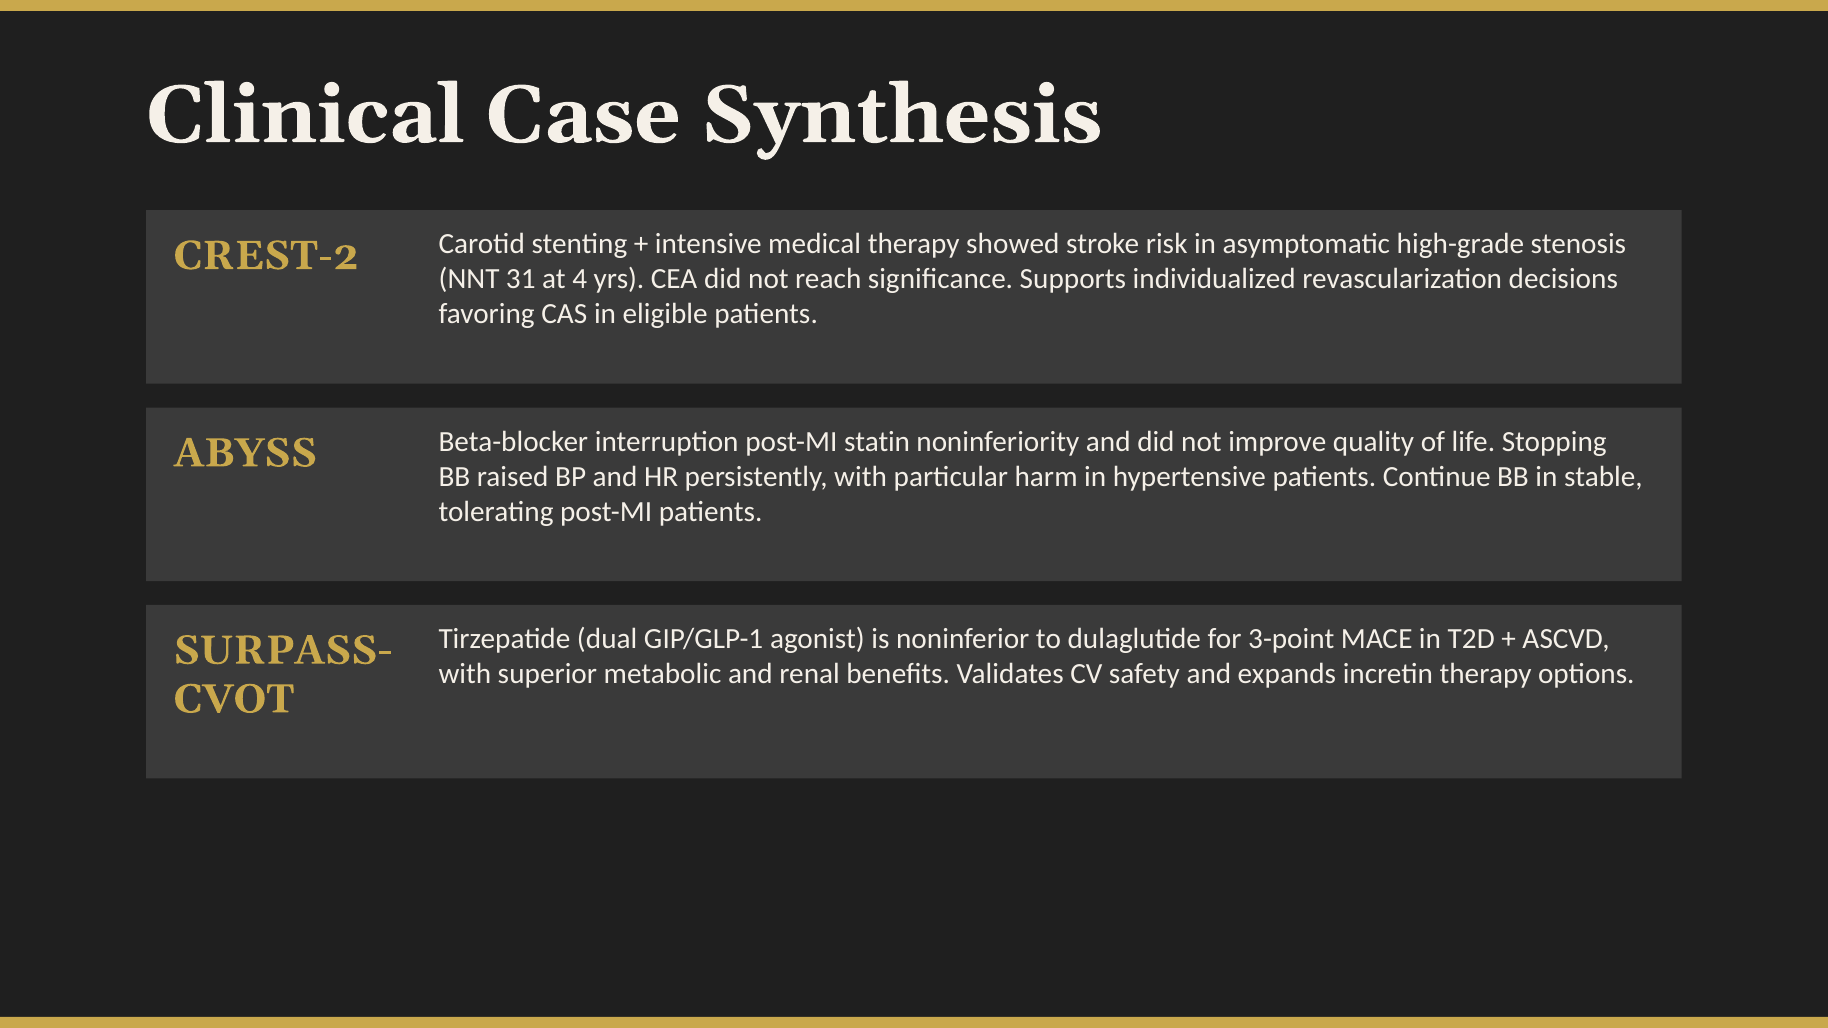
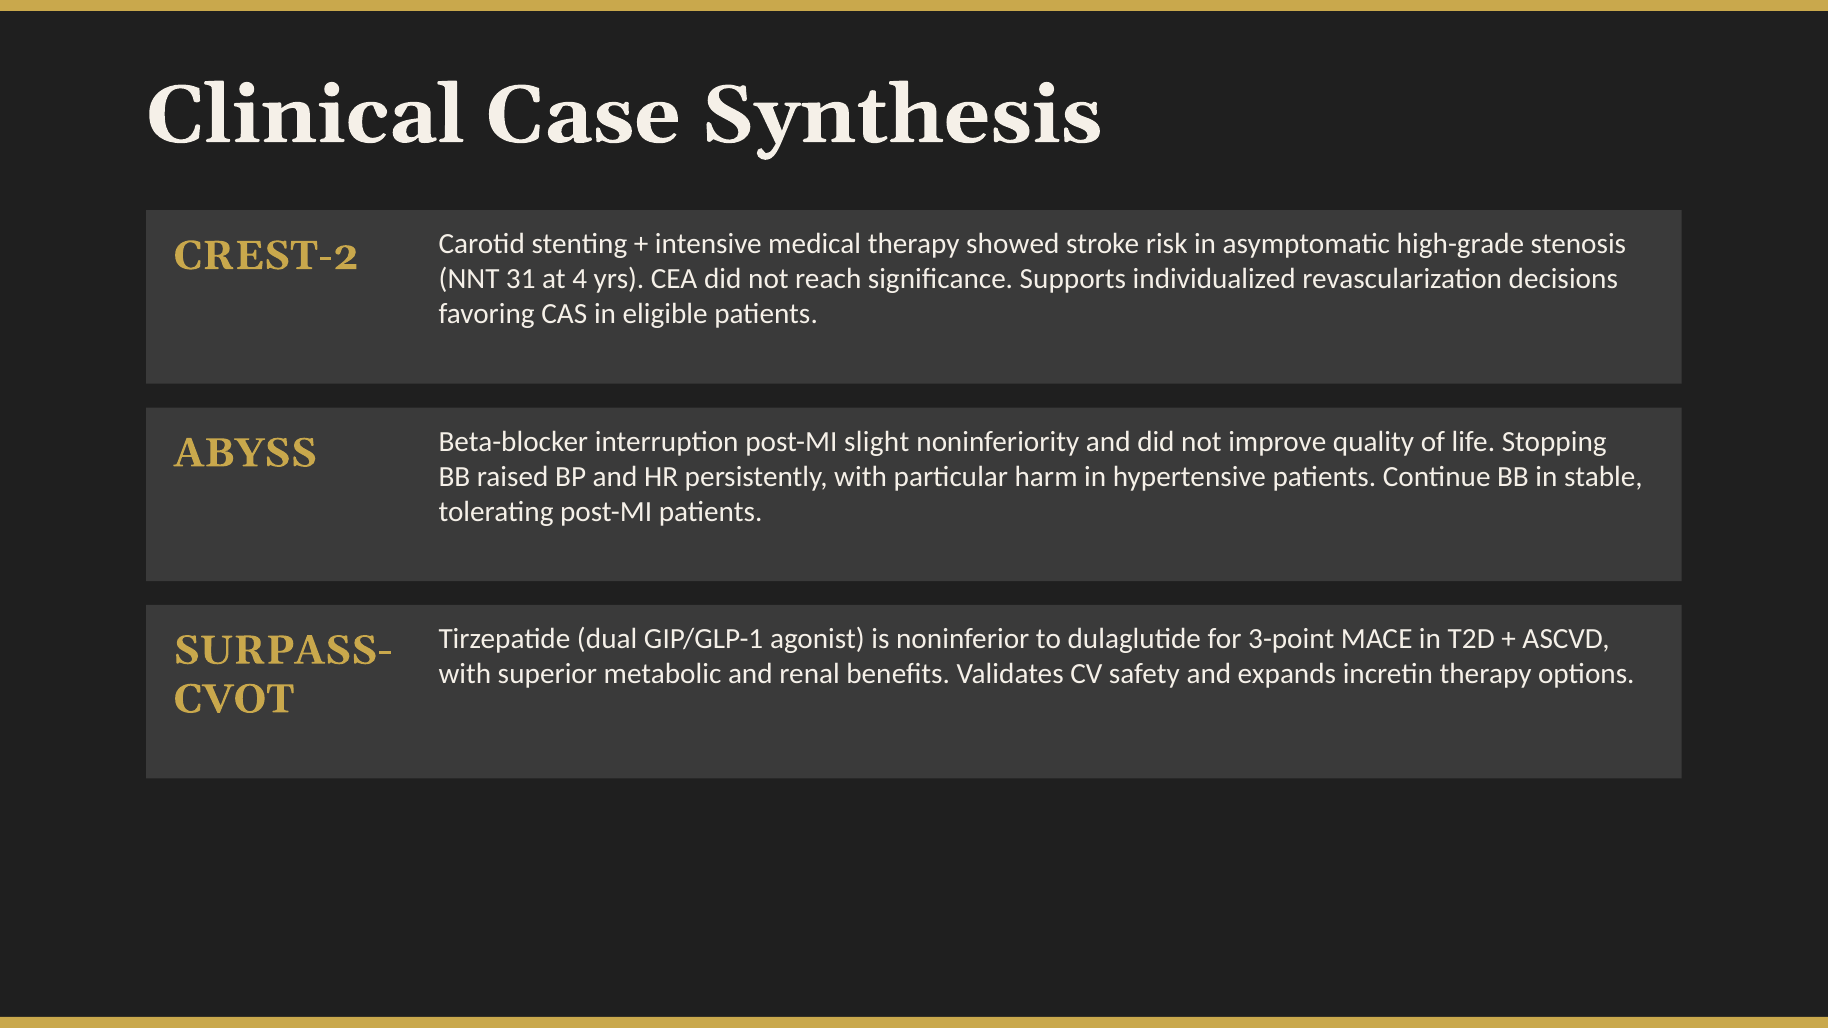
statin: statin -> slight
